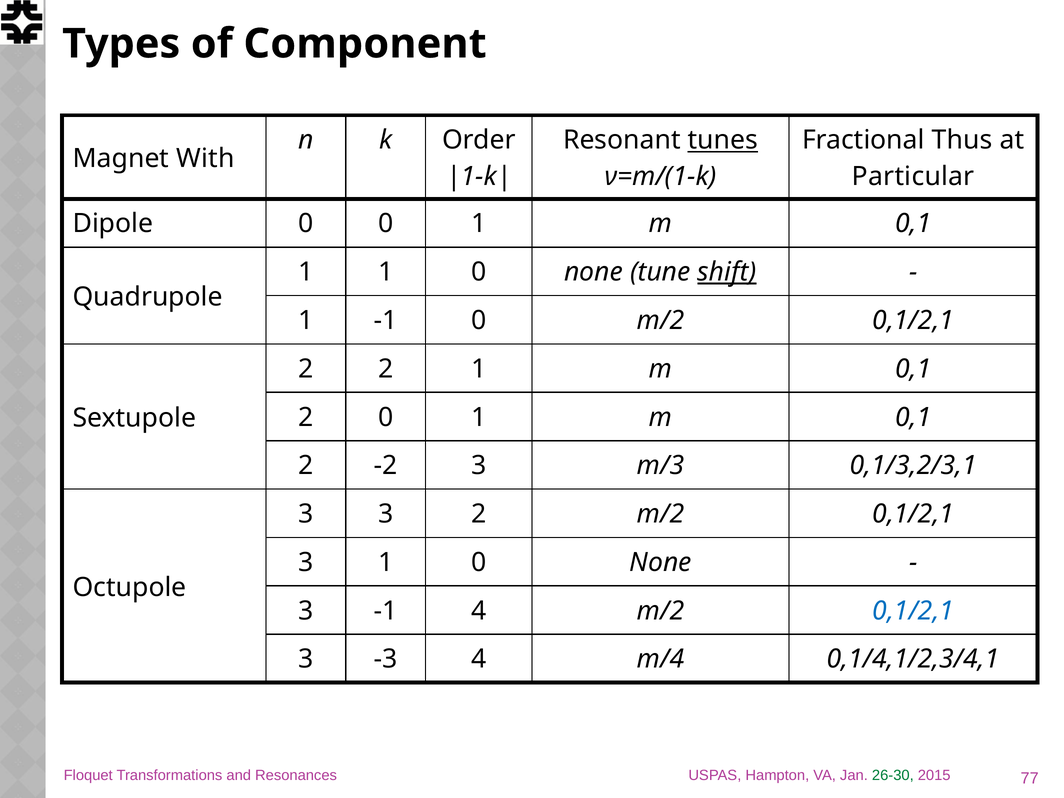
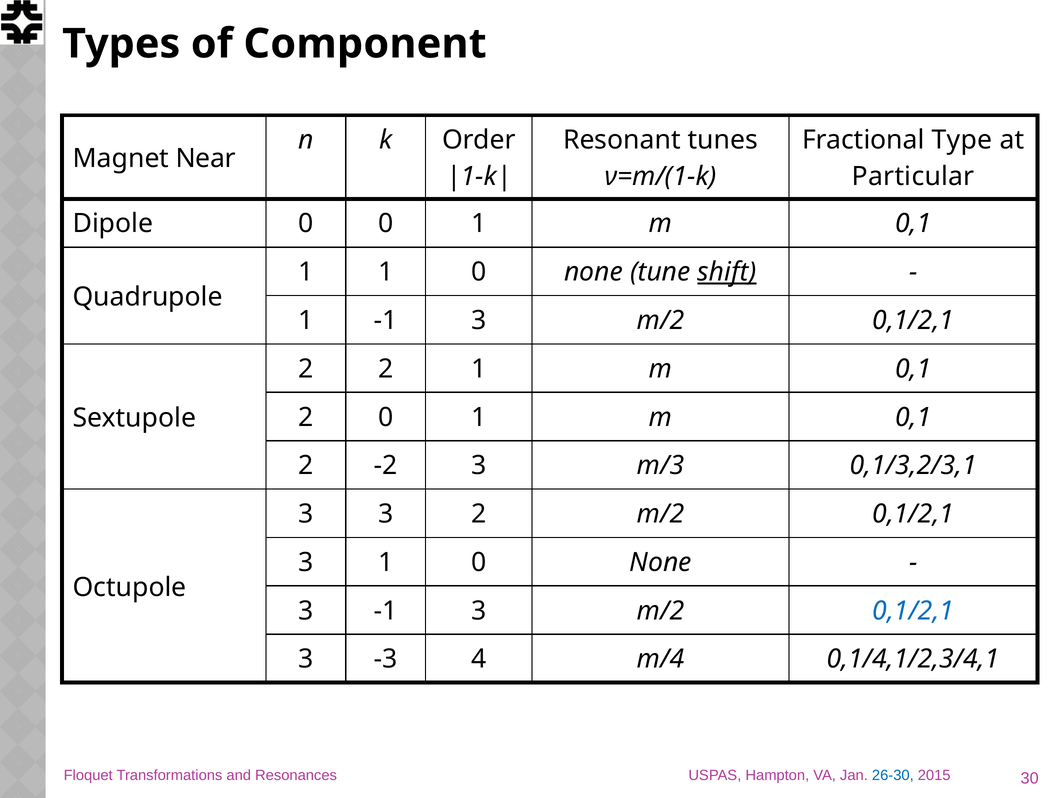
tunes underline: present -> none
Thus: Thus -> Type
With: With -> Near
1 -1 0: 0 -> 3
3 -1 4: 4 -> 3
26-30 colour: green -> blue
77: 77 -> 30
